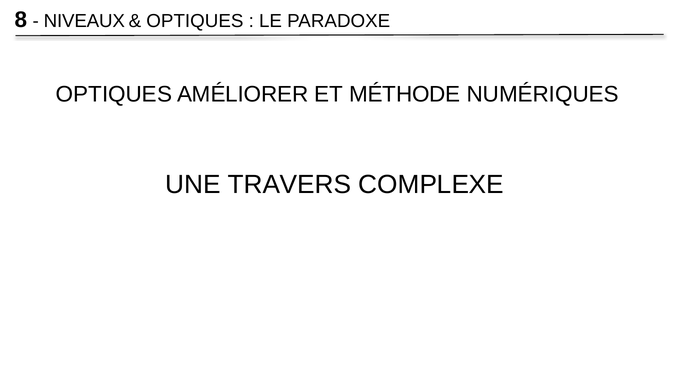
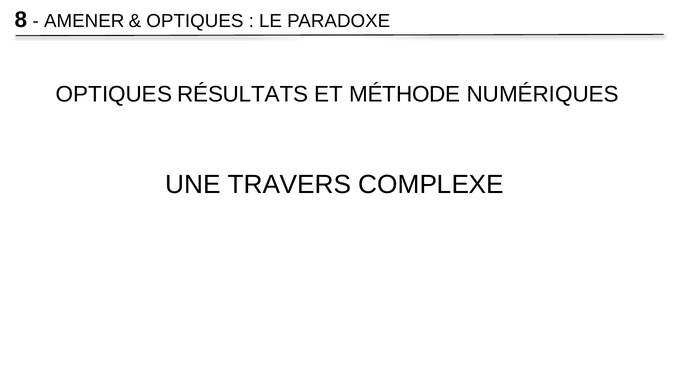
NIVEAUX: NIVEAUX -> AMENER
AMÉLIORER: AMÉLIORER -> RÉSULTATS
